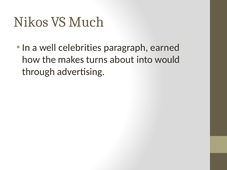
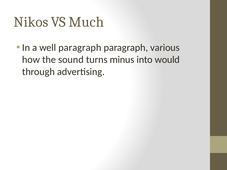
well celebrities: celebrities -> paragraph
earned: earned -> various
makes: makes -> sound
about: about -> minus
